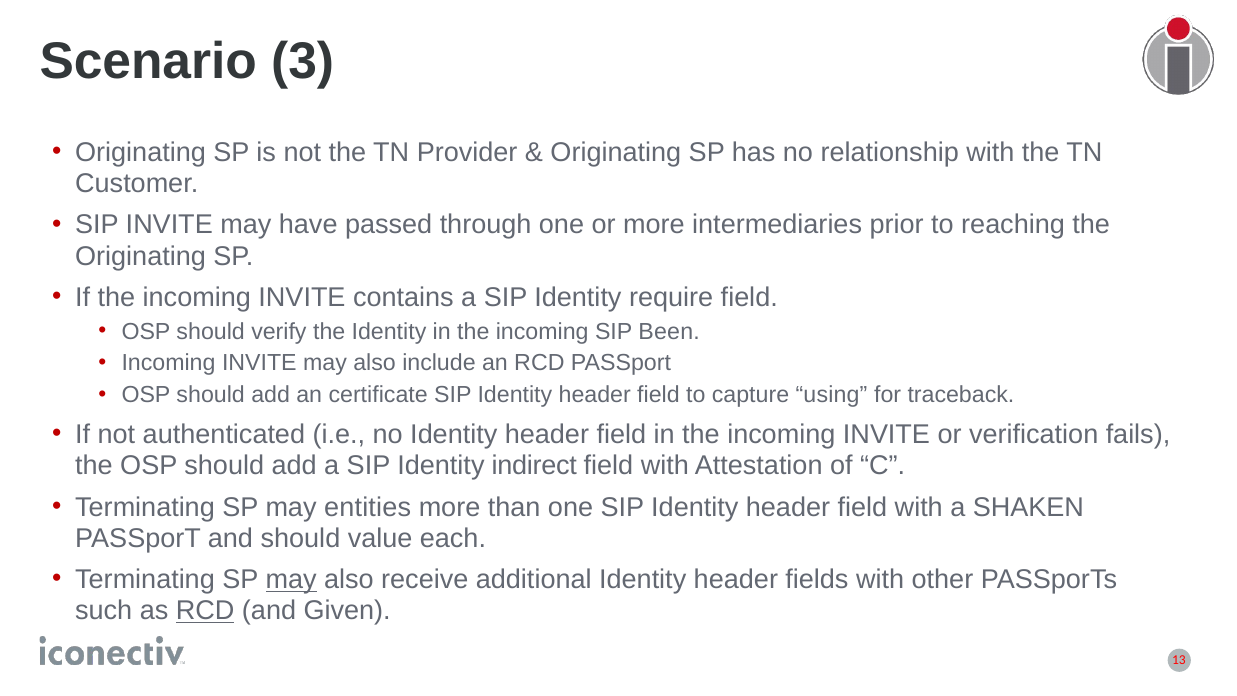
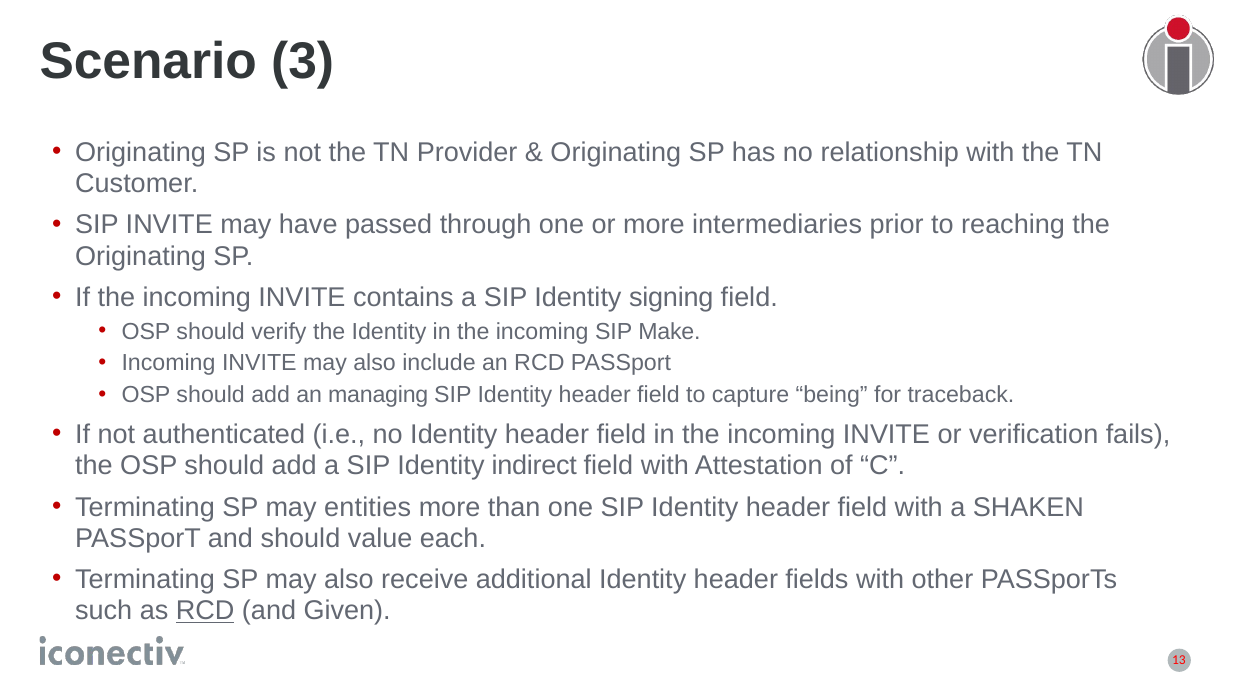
require: require -> signing
Been: Been -> Make
certificate: certificate -> managing
using: using -> being
may at (291, 580) underline: present -> none
